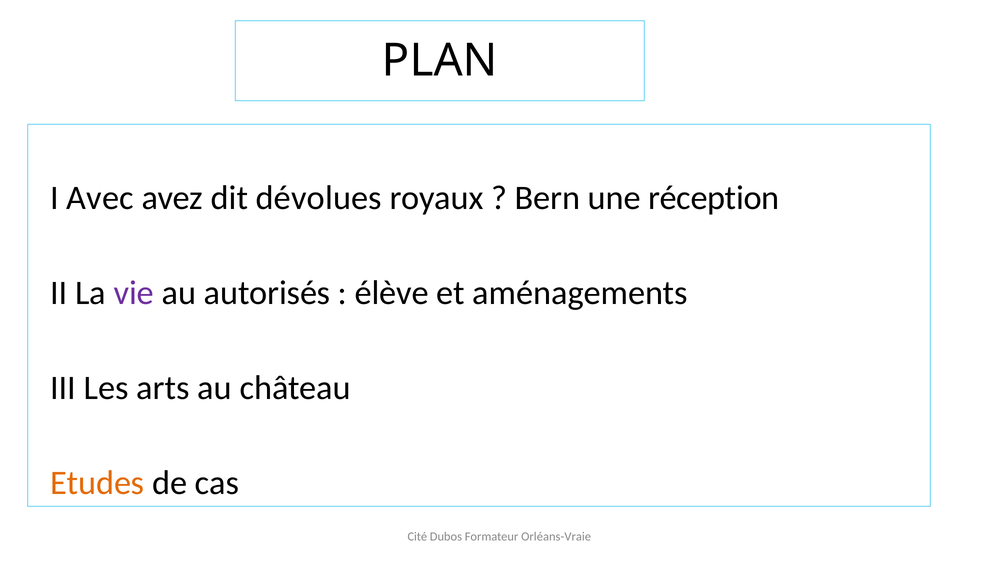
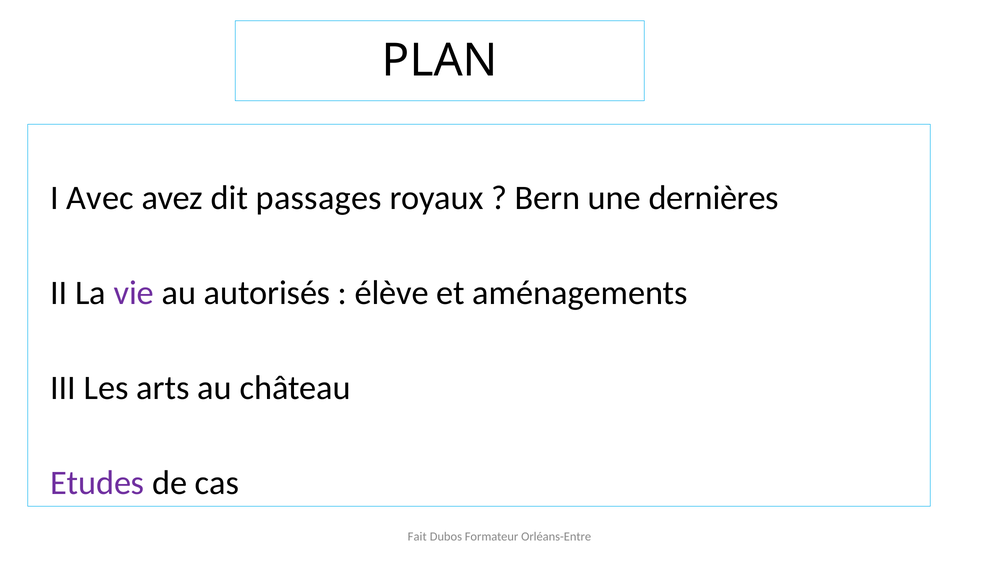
dévolues: dévolues -> passages
réception: réception -> dernières
Etudes colour: orange -> purple
Cité: Cité -> Fait
Orléans-Vraie: Orléans-Vraie -> Orléans-Entre
